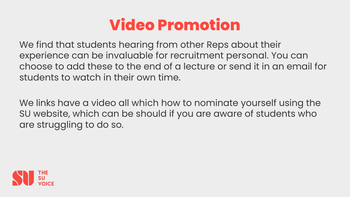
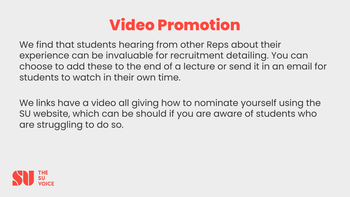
personal: personal -> detailing
all which: which -> giving
